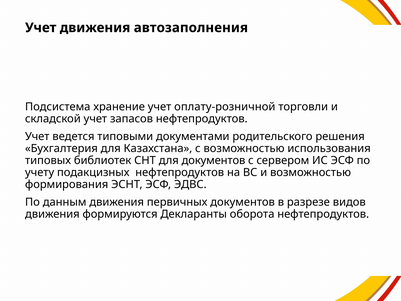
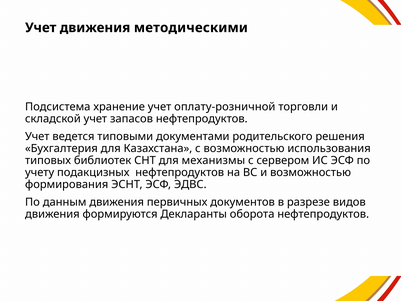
автозаполнения: автозаполнения -> методическими
для документов: документов -> механизмы
